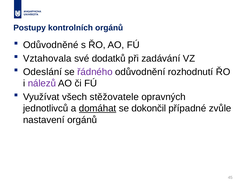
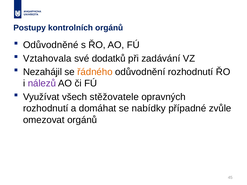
Odeslání: Odeslání -> Nezahájil
řádného colour: purple -> orange
jednotlivců at (46, 109): jednotlivců -> rozhodnutí
domáhat underline: present -> none
dokončil: dokončil -> nabídky
nastavení: nastavení -> omezovat
